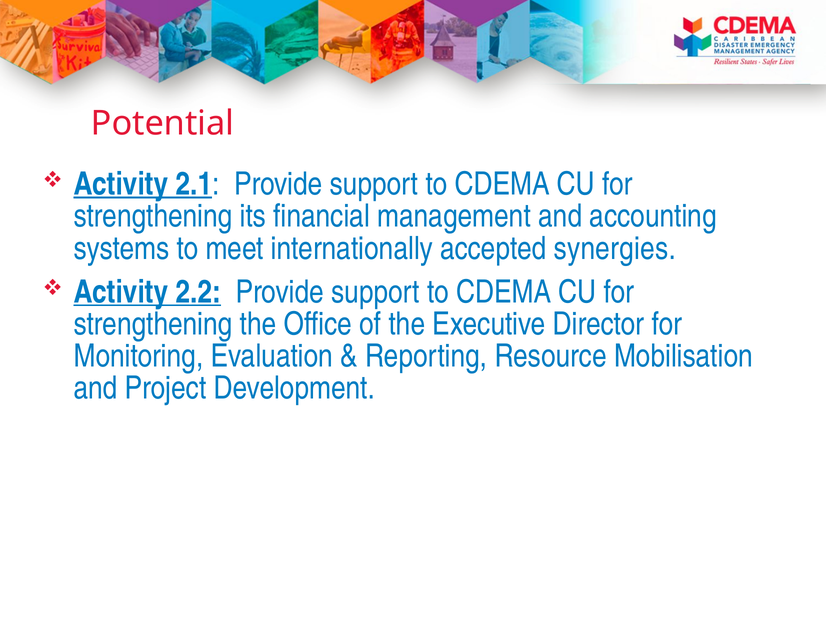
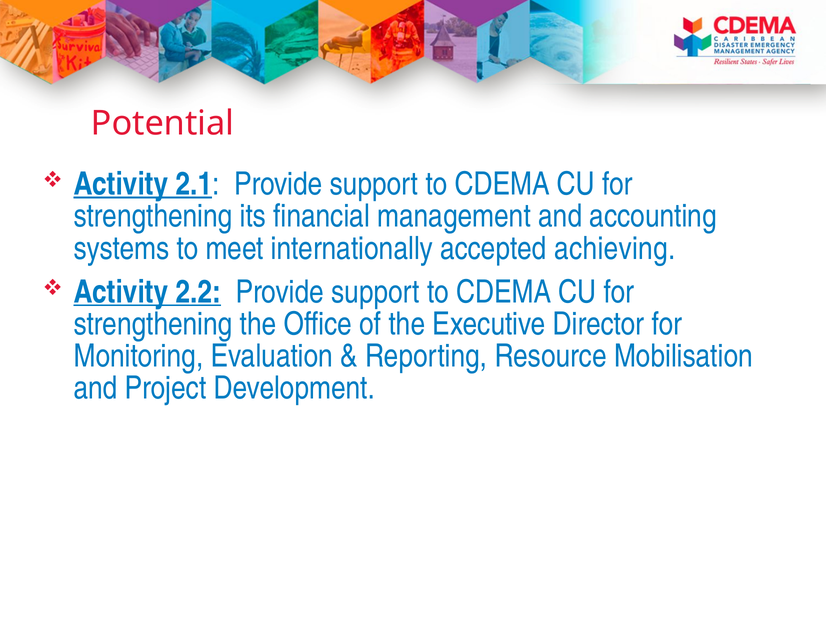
synergies: synergies -> achieving
